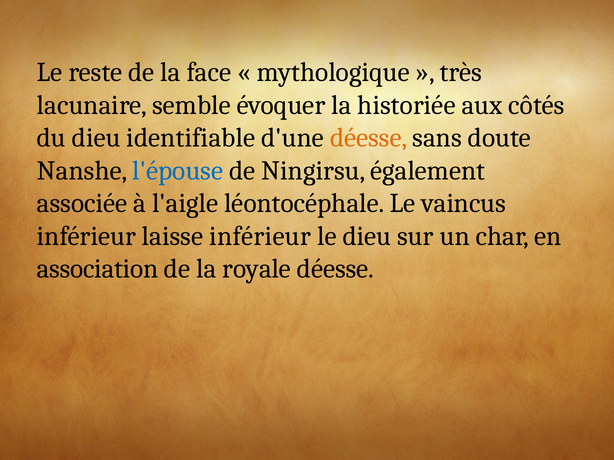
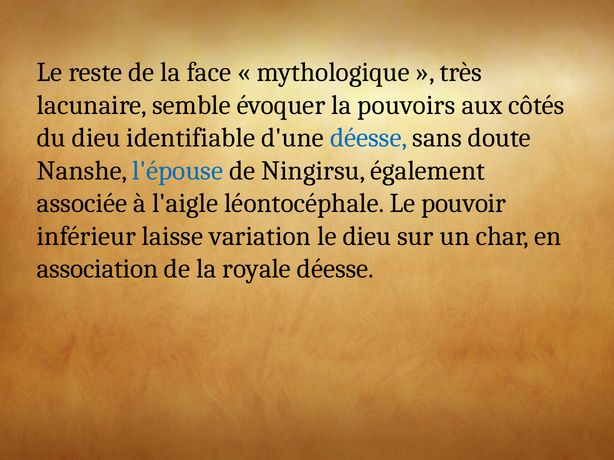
historiée: historiée -> pouvoirs
déesse at (369, 138) colour: orange -> blue
vaincus: vaincus -> pouvoir
laisse inférieur: inférieur -> variation
